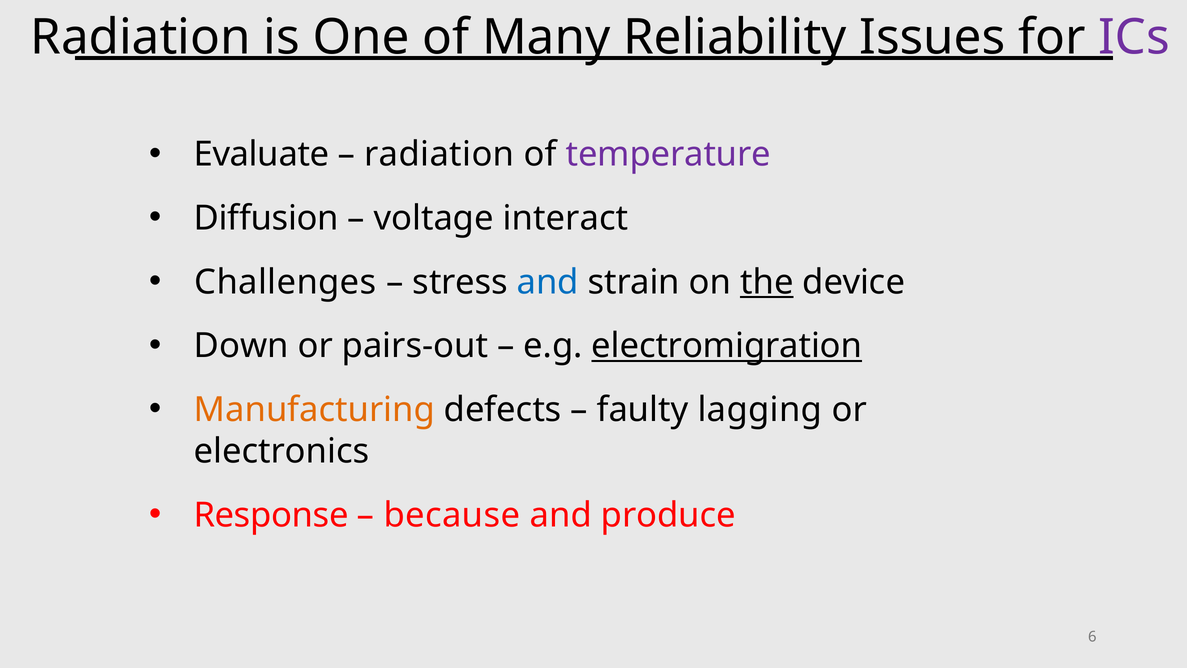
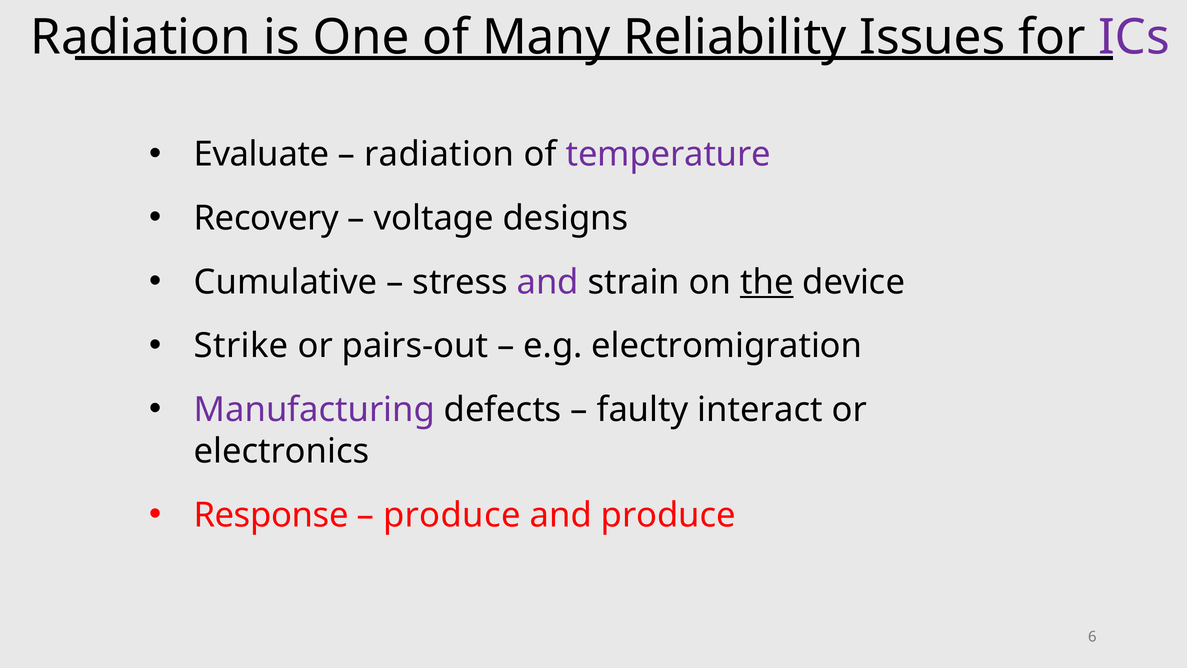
Diffusion: Diffusion -> Recovery
interact: interact -> designs
Challenges: Challenges -> Cumulative
and at (548, 282) colour: blue -> purple
Down: Down -> Strike
electromigration underline: present -> none
Manufacturing colour: orange -> purple
lagging: lagging -> interact
because at (452, 515): because -> produce
